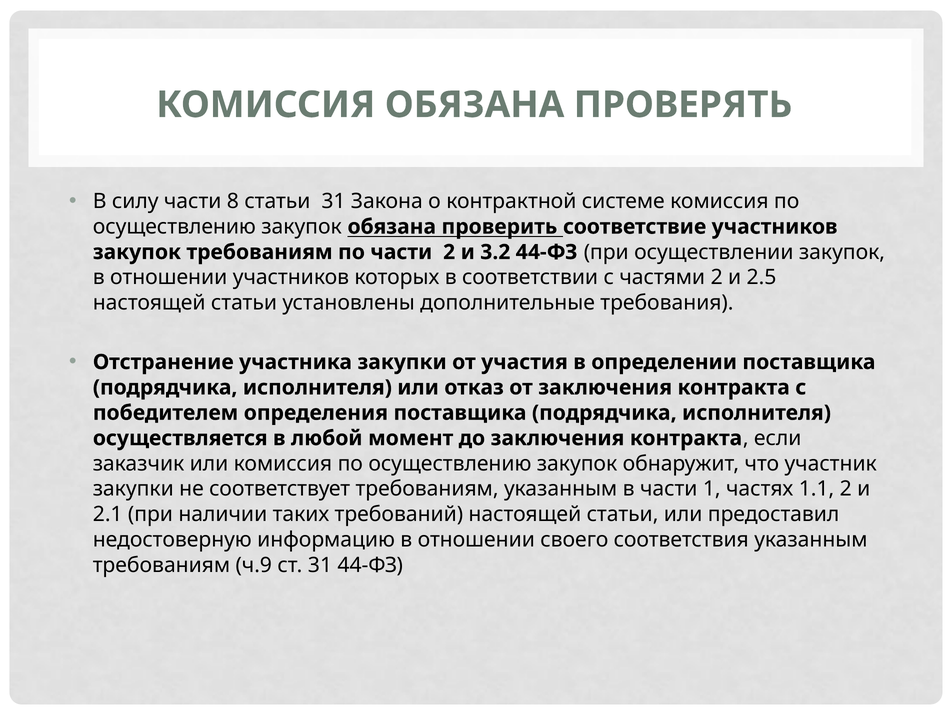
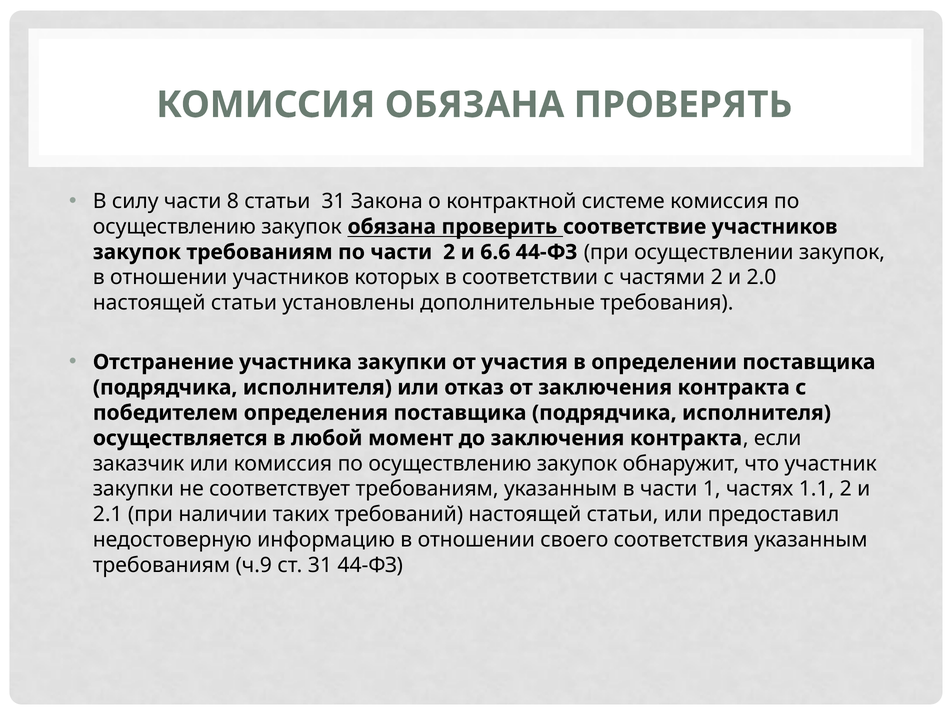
3.2: 3.2 -> 6.6
2.5: 2.5 -> 2.0
